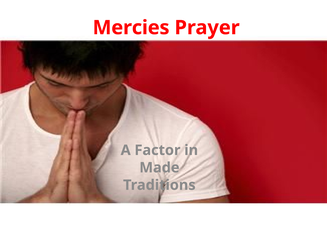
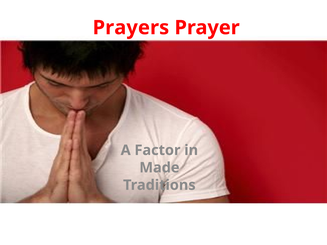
Mercies: Mercies -> Prayers
